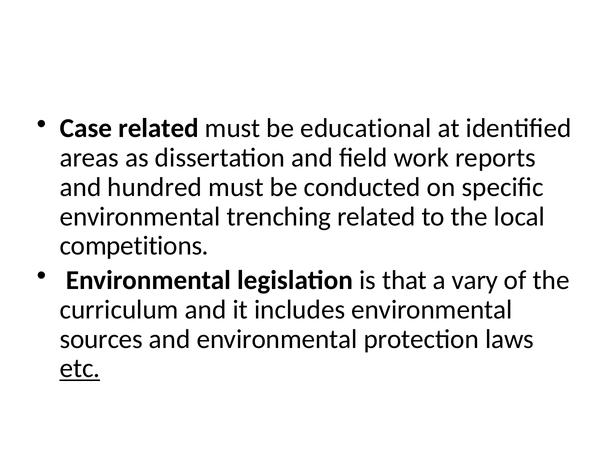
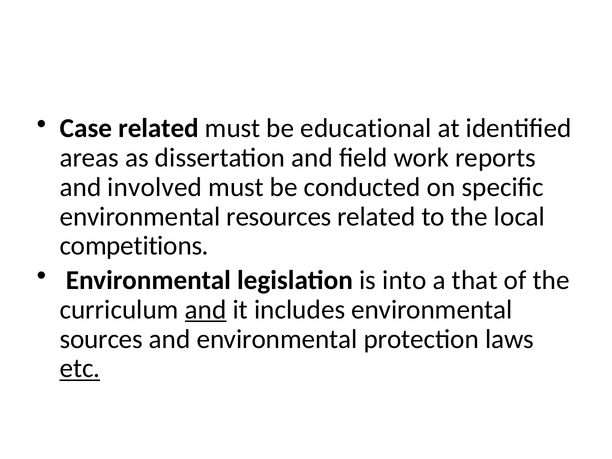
hundred: hundred -> involved
trenching: trenching -> resources
that: that -> into
vary: vary -> that
and at (206, 310) underline: none -> present
